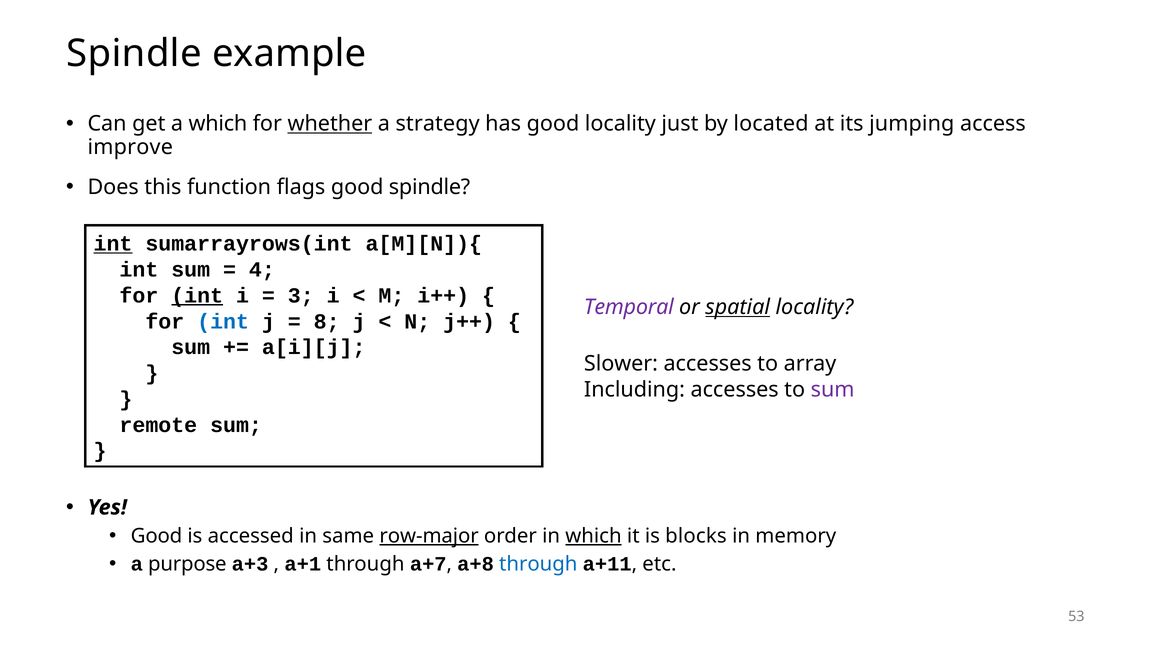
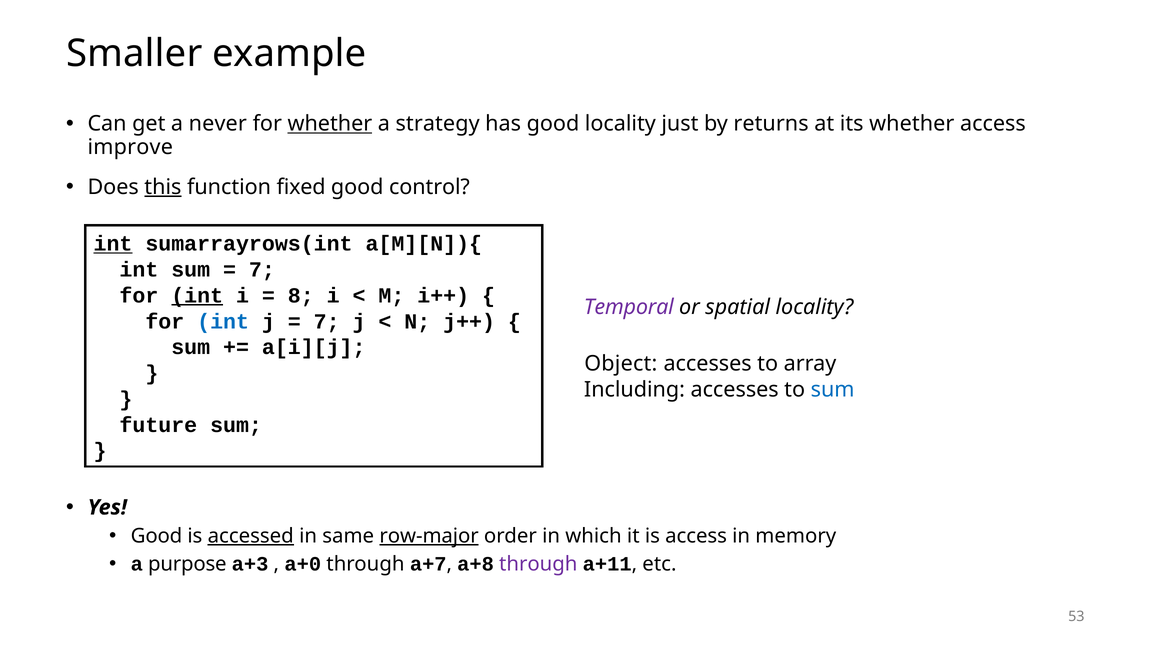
Spindle at (134, 54): Spindle -> Smaller
a which: which -> never
located: located -> returns
its jumping: jumping -> whether
this underline: none -> present
flags: flags -> fixed
good spindle: spindle -> control
4 at (262, 270): 4 -> 7
3: 3 -> 8
spatial underline: present -> none
8 at (327, 322): 8 -> 7
Slower: Slower -> Object
sum at (833, 390) colour: purple -> blue
remote: remote -> future
accessed underline: none -> present
which at (593, 536) underline: present -> none
is blocks: blocks -> access
a+1: a+1 -> a+0
through at (538, 564) colour: blue -> purple
